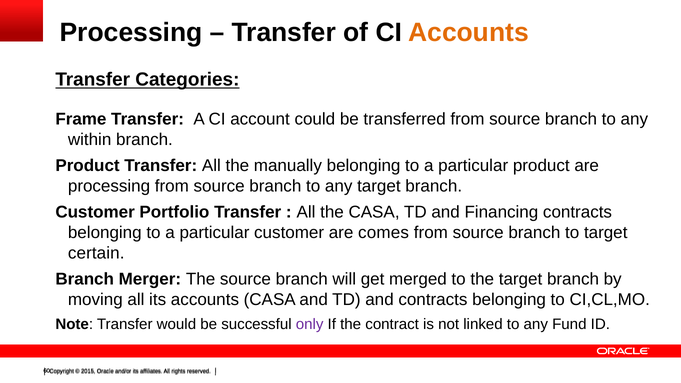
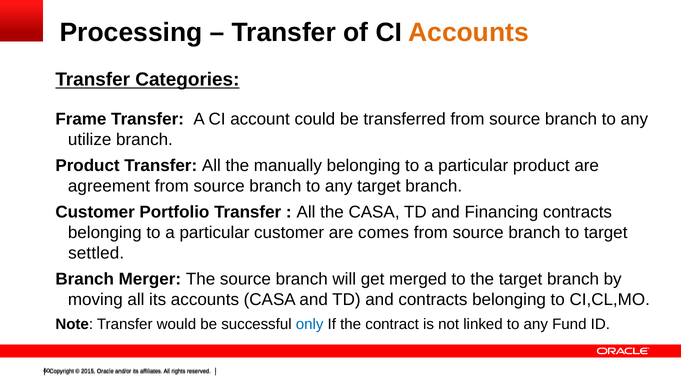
within: within -> utilize
processing at (109, 186): processing -> agreement
certain: certain -> settled
only colour: purple -> blue
